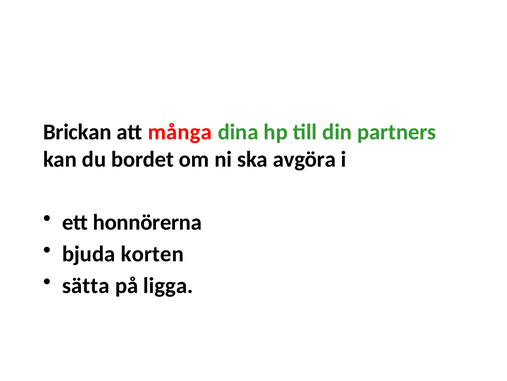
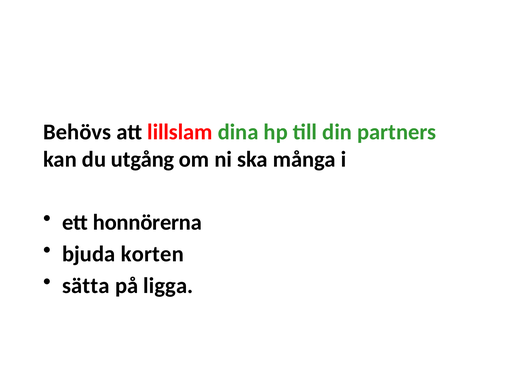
Brickan: Brickan -> Behövs
många: många -> lillslam
bordet: bordet -> utgång
avgöra: avgöra -> många
